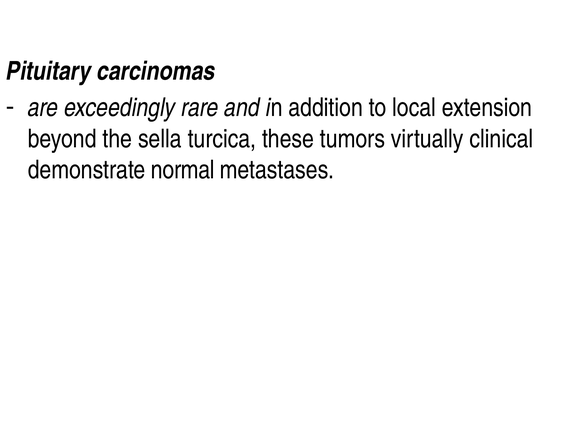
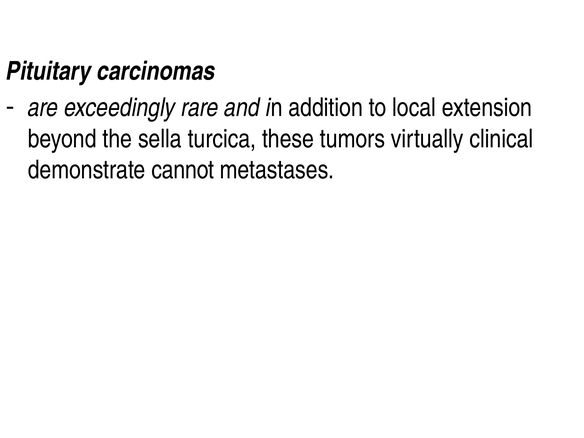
normal: normal -> cannot
